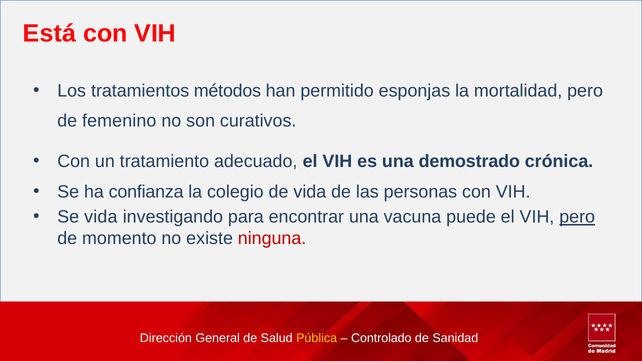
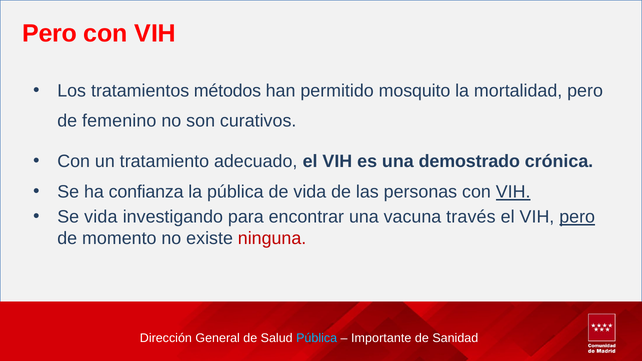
Está at (50, 33): Está -> Pero
esponjas: esponjas -> mosquito
la colegio: colegio -> pública
VIH at (513, 192) underline: none -> present
puede: puede -> través
Pública at (317, 338) colour: yellow -> light blue
Controlado: Controlado -> Importante
